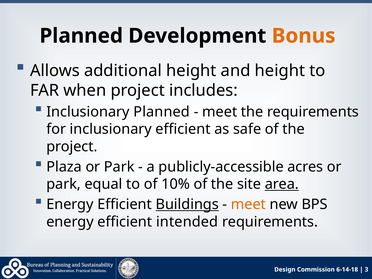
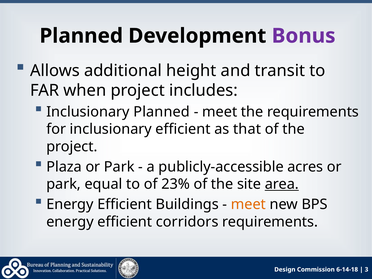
Bonus colour: orange -> purple
and height: height -> transit
safe: safe -> that
10%: 10% -> 23%
Buildings underline: present -> none
intended: intended -> corridors
